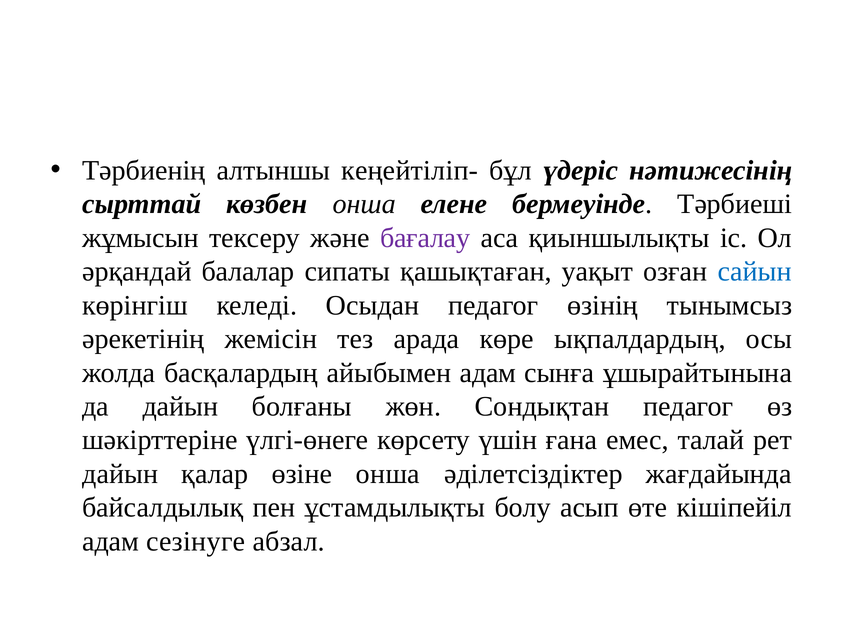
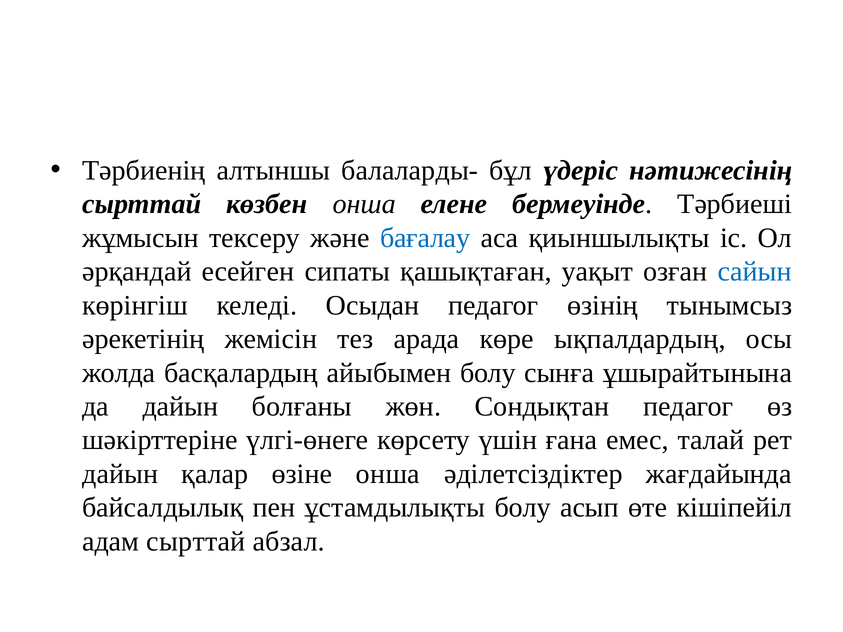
кеңейтіліп-: кеңейтіліп- -> балаларды-
бағалау colour: purple -> blue
балалар: балалар -> есейген
айыбымен адам: адам -> болу
адам сезінуге: сезінуге -> сырттай
